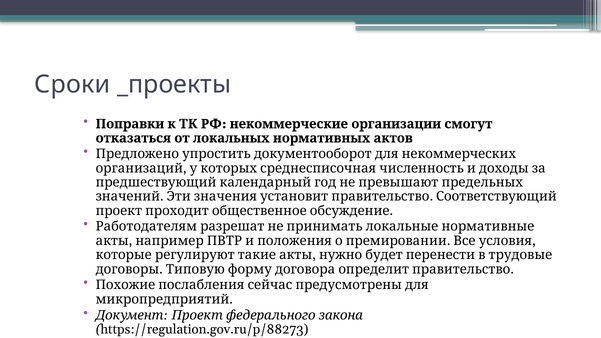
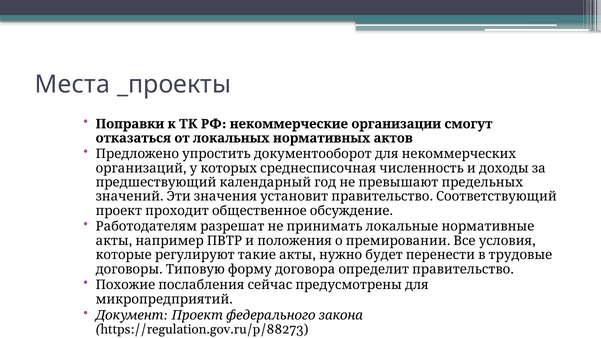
Сроки: Сроки -> Места
